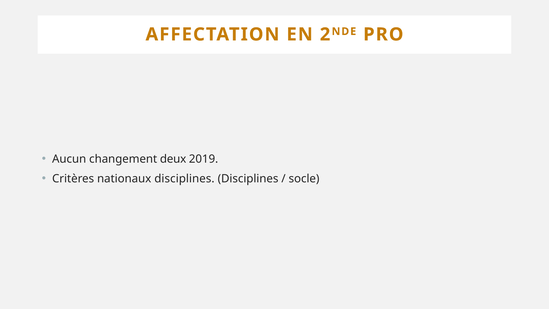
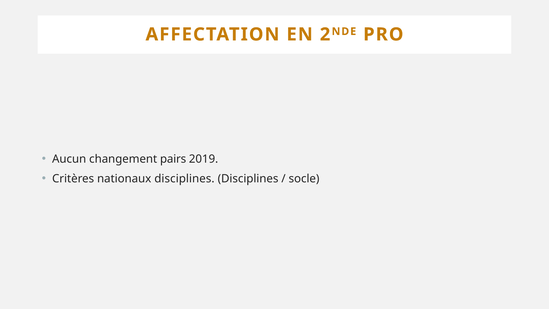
deux: deux -> pairs
